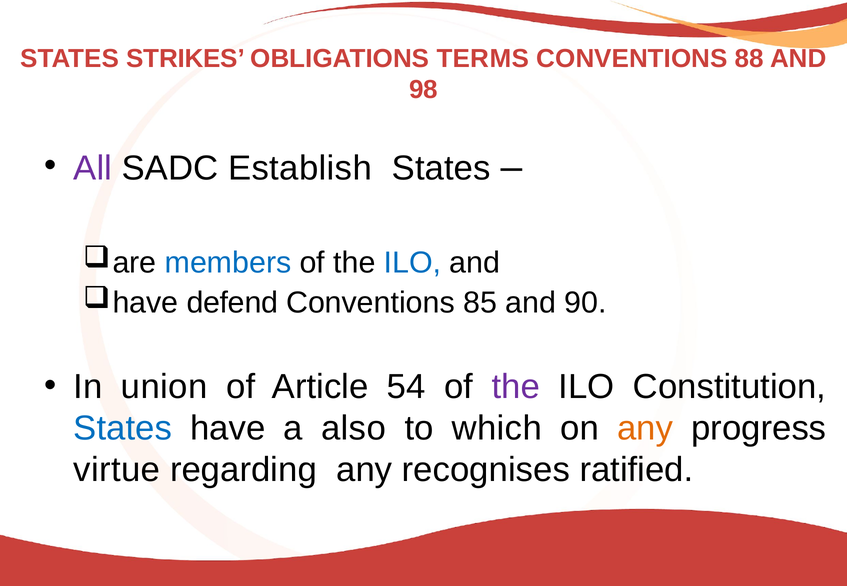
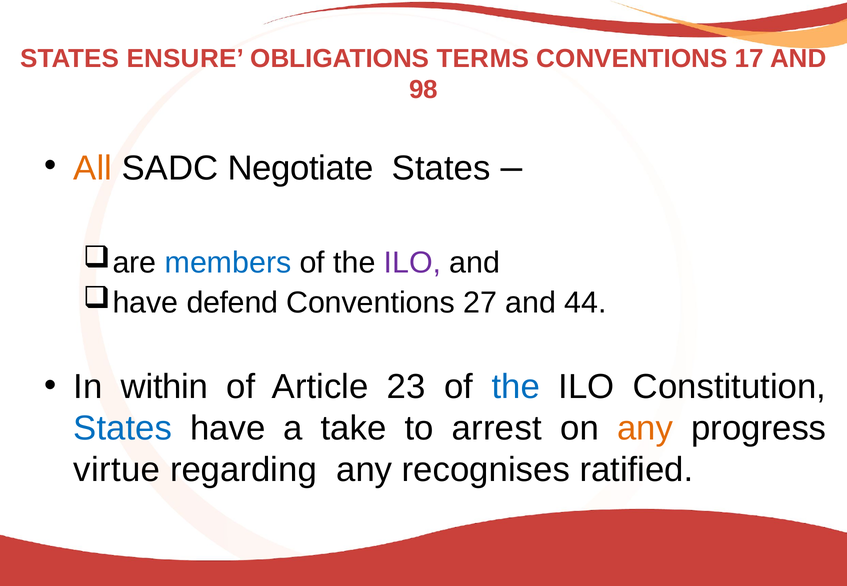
STRIKES: STRIKES -> ENSURE
88: 88 -> 17
All colour: purple -> orange
Establish: Establish -> Negotiate
ILO at (412, 263) colour: blue -> purple
85: 85 -> 27
90: 90 -> 44
union: union -> within
54: 54 -> 23
the at (516, 387) colour: purple -> blue
also: also -> take
which: which -> arrest
